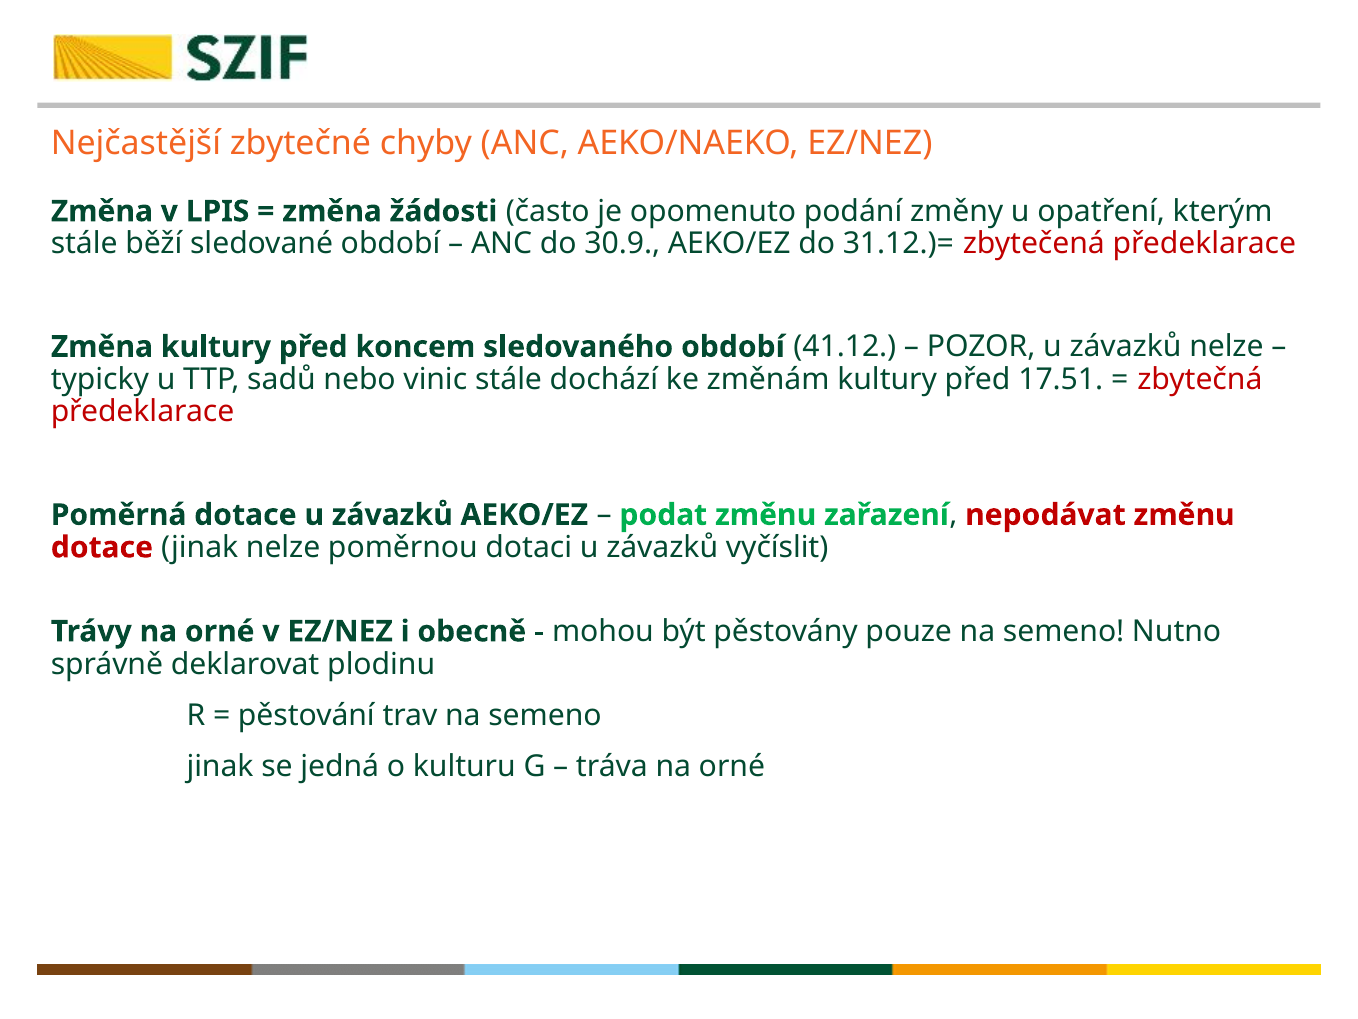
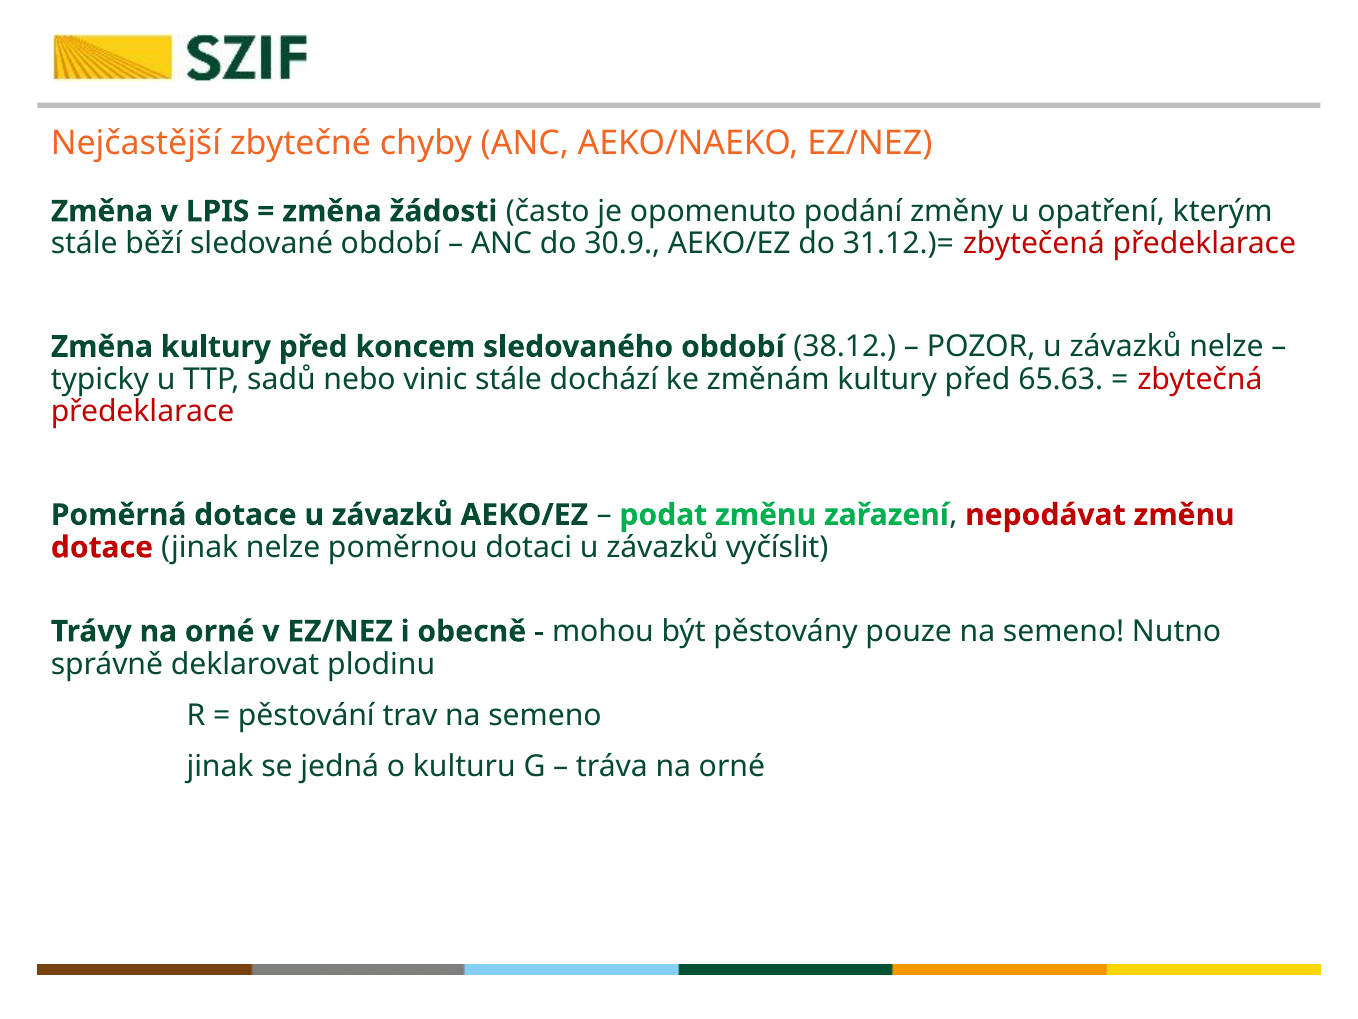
41.12: 41.12 -> 38.12
17.51: 17.51 -> 65.63
